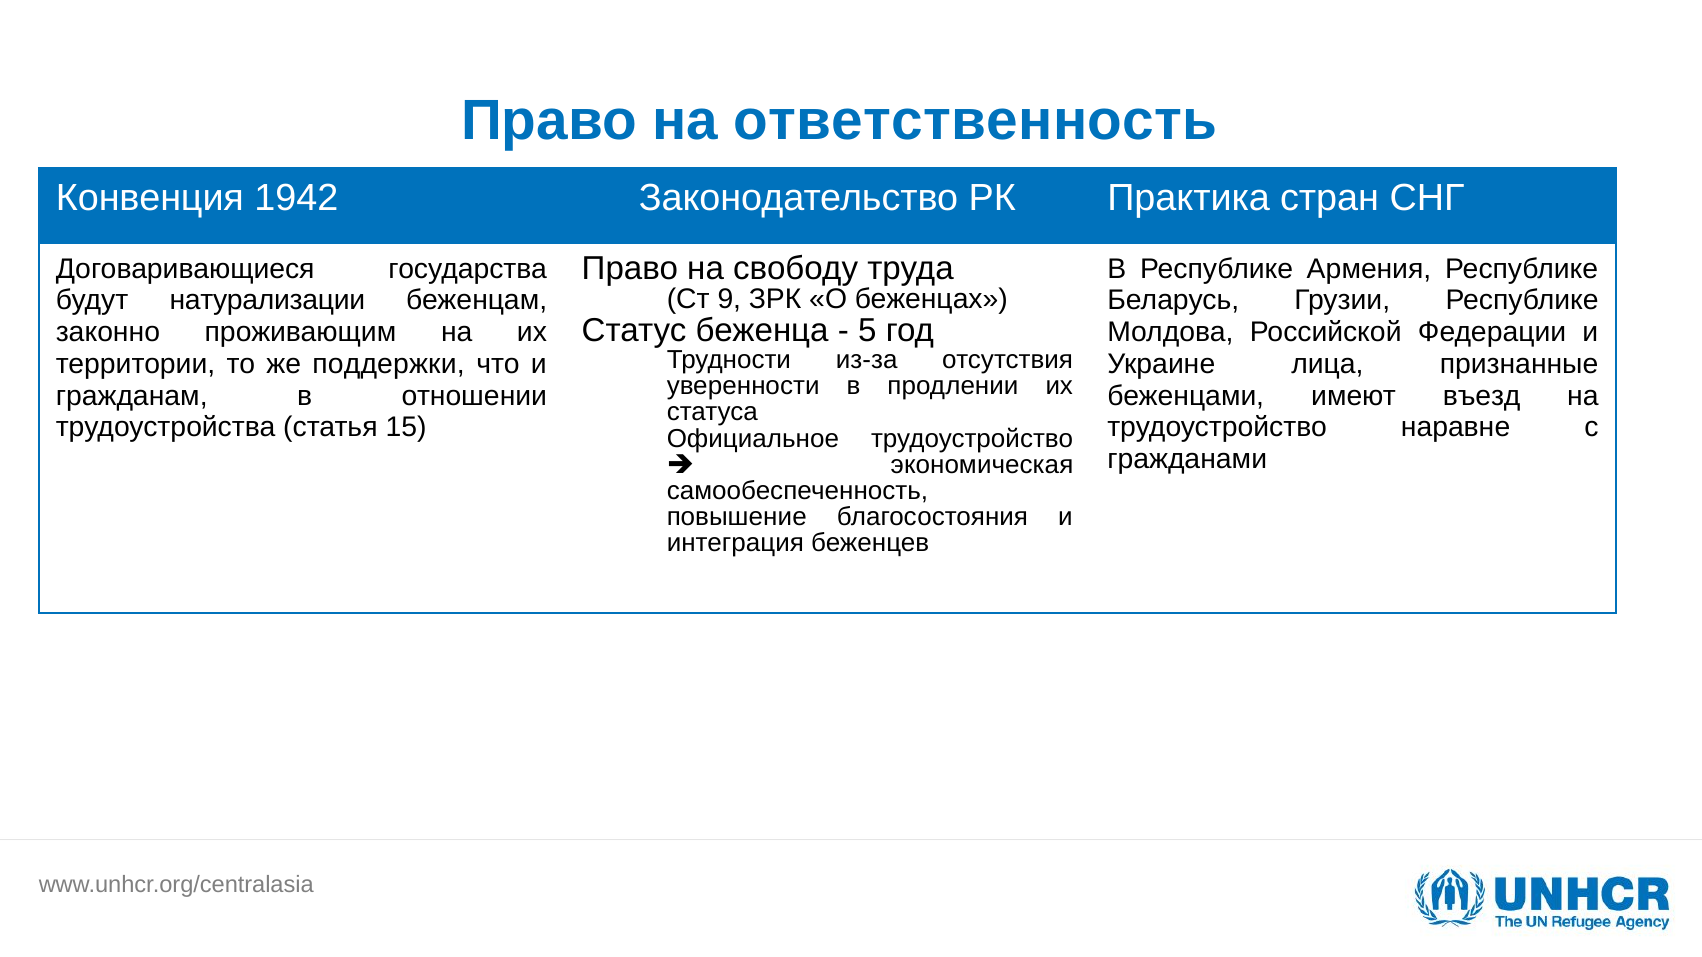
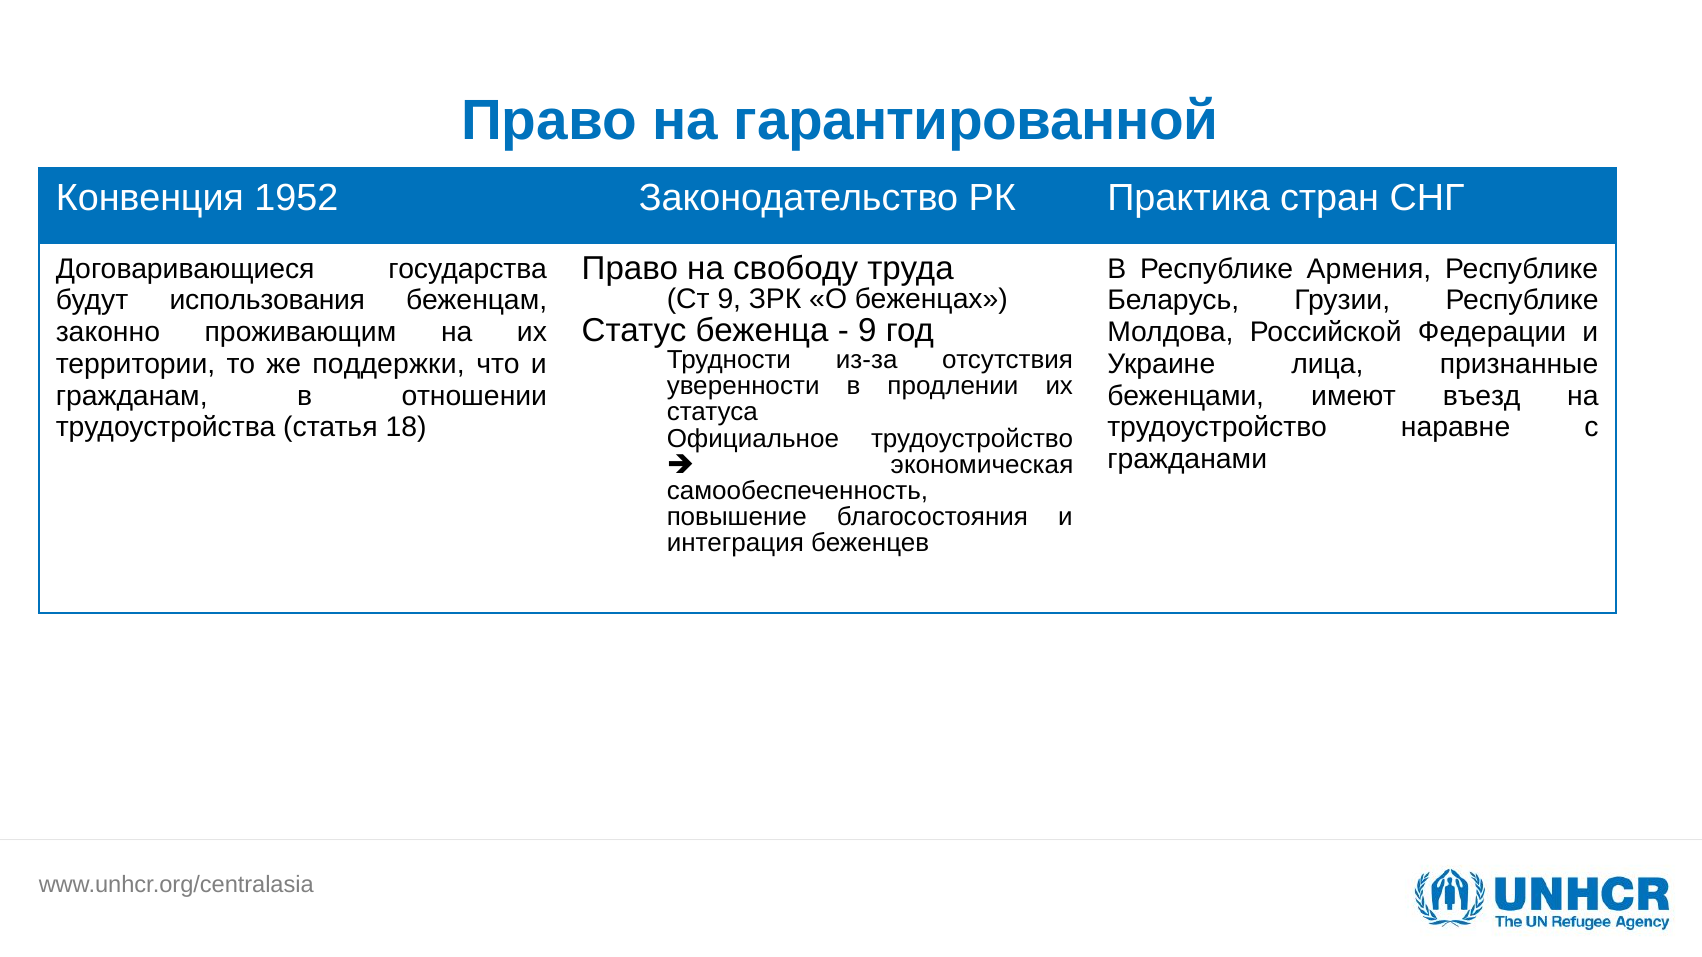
ответственность: ответственность -> гарантированной
1942: 1942 -> 1952
натурализации: натурализации -> использования
5 at (867, 331): 5 -> 9
15: 15 -> 18
